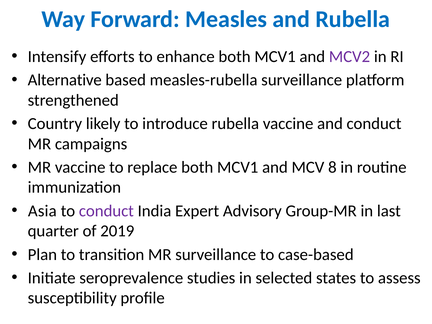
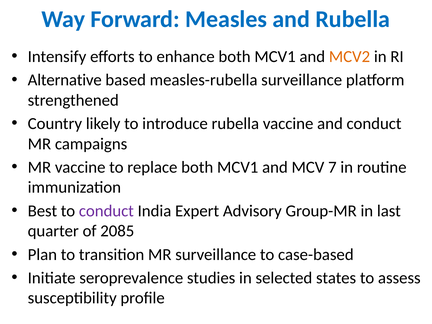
MCV2 colour: purple -> orange
8: 8 -> 7
Asia: Asia -> Best
2019: 2019 -> 2085
